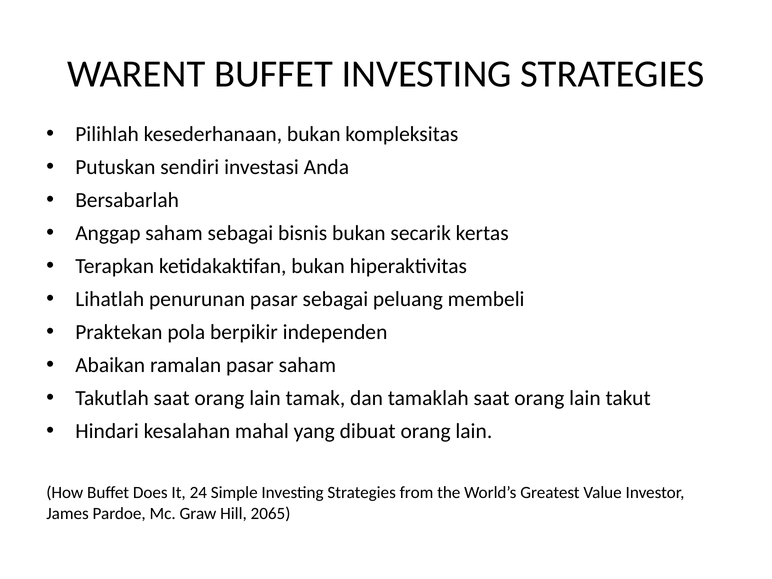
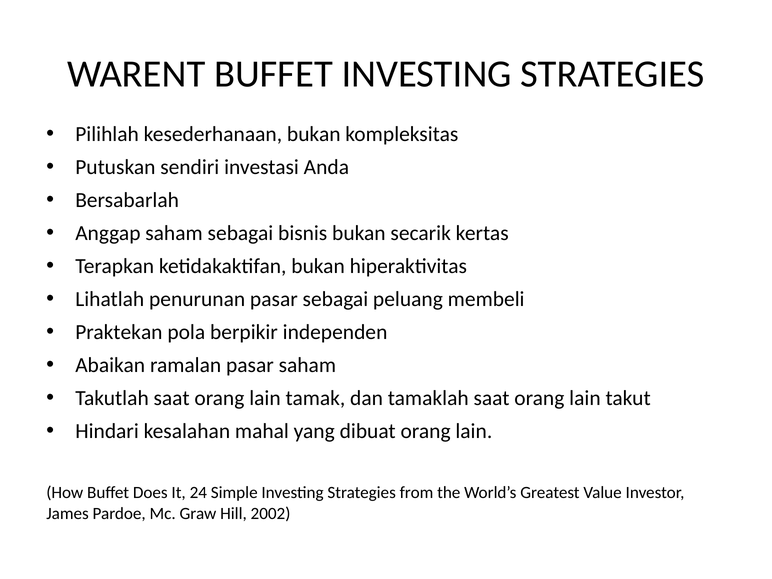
2065: 2065 -> 2002
